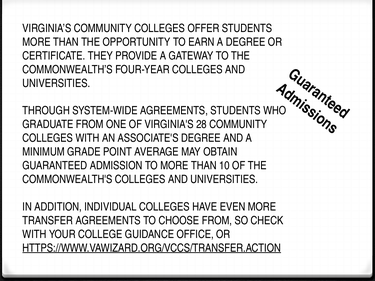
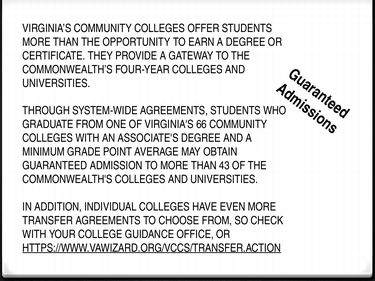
28: 28 -> 66
10: 10 -> 43
